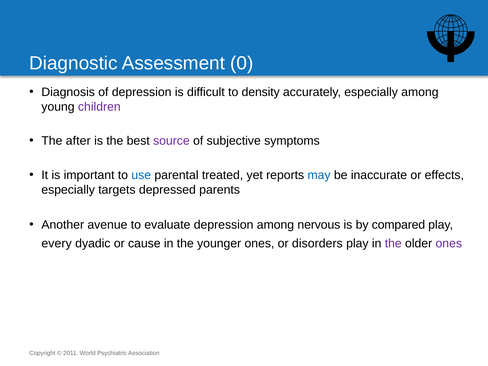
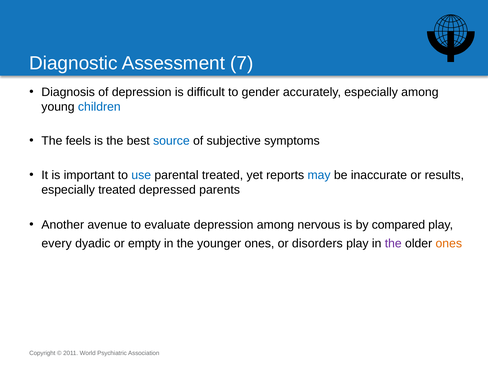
0: 0 -> 7
density: density -> gender
children colour: purple -> blue
after: after -> feels
source colour: purple -> blue
effects: effects -> results
especially targets: targets -> treated
cause: cause -> empty
ones at (449, 243) colour: purple -> orange
